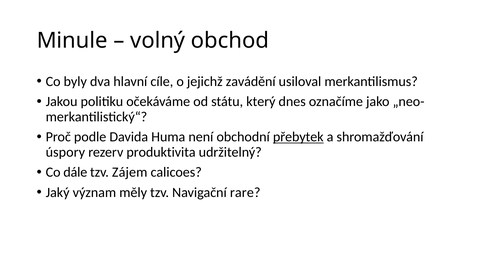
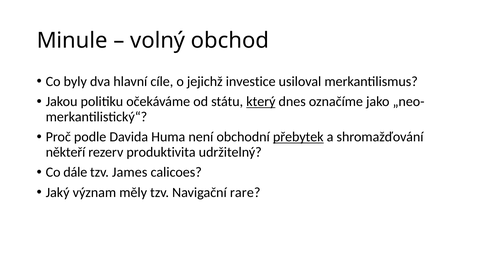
zavádění: zavádění -> investice
který underline: none -> present
úspory: úspory -> někteří
Zájem: Zájem -> James
